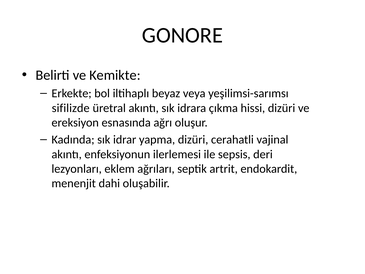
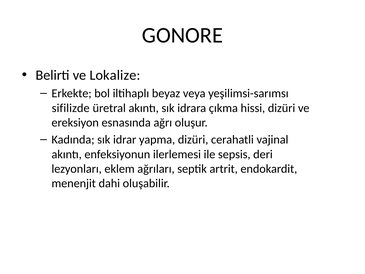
Kemikte: Kemikte -> Lokalize
